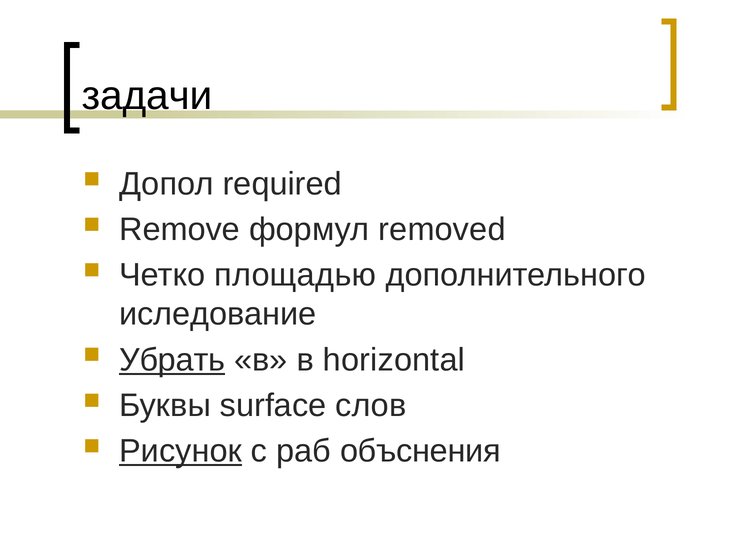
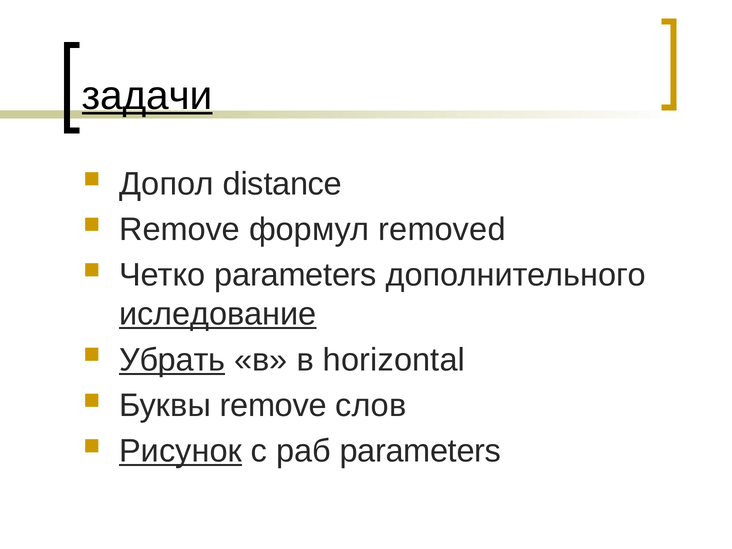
задачи underline: none -> present
required: required -> distance
Четко площадью: площадью -> parameters
иследование underline: none -> present
Буквы surface: surface -> remove
раб объснения: объснения -> parameters
